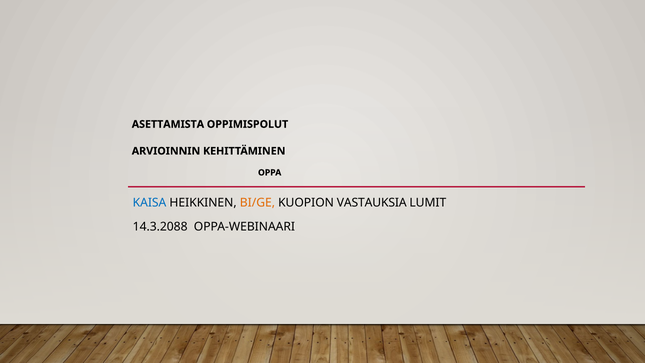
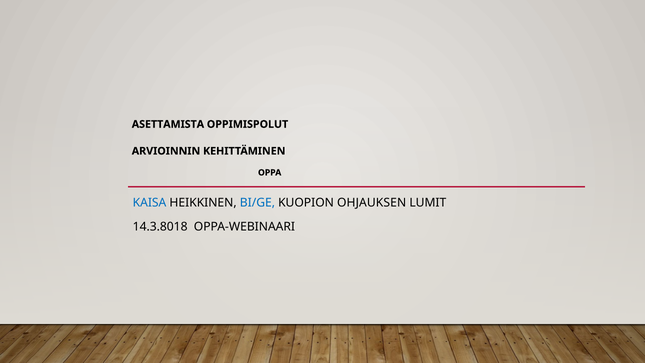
BI/GE colour: orange -> blue
VASTAUKSIA: VASTAUKSIA -> OHJAUKSEN
14.3.2088: 14.3.2088 -> 14.3.8018
